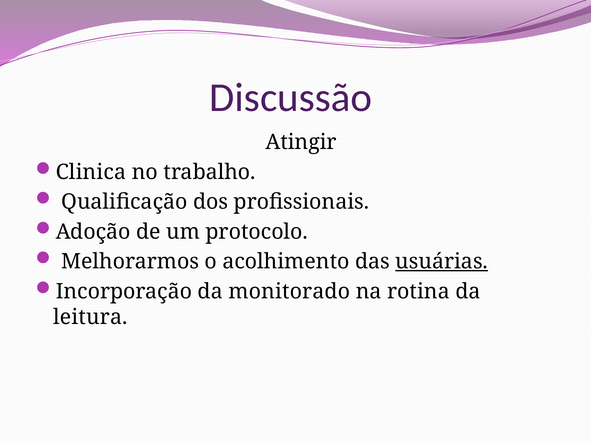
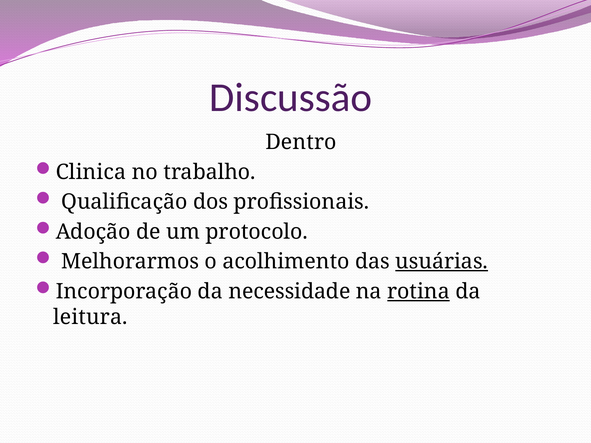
Atingir: Atingir -> Dentro
monitorado: monitorado -> necessidade
rotina underline: none -> present
